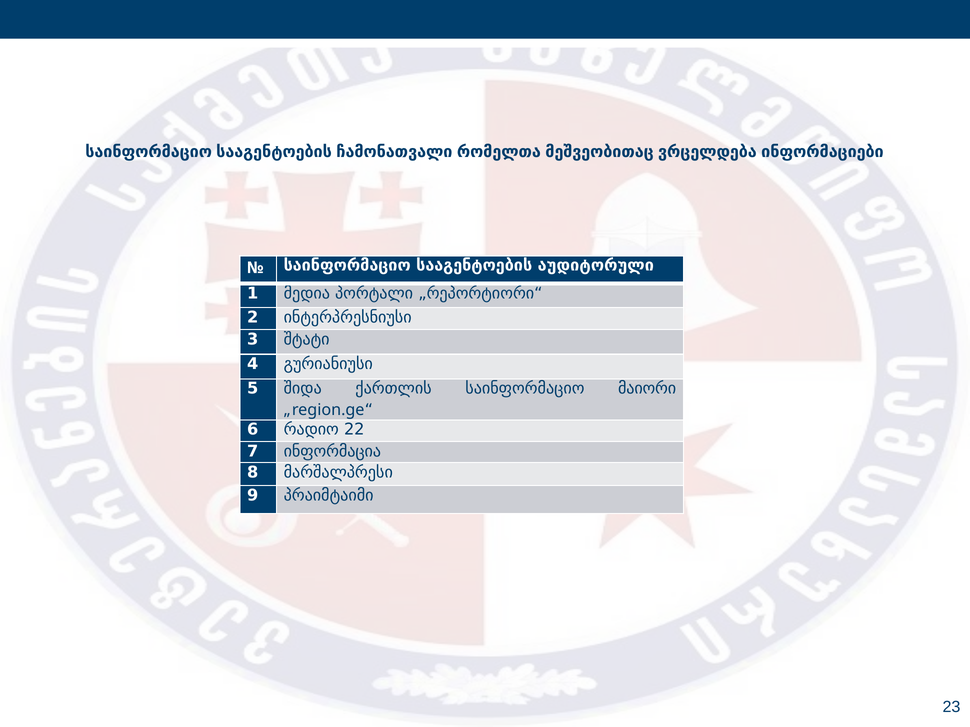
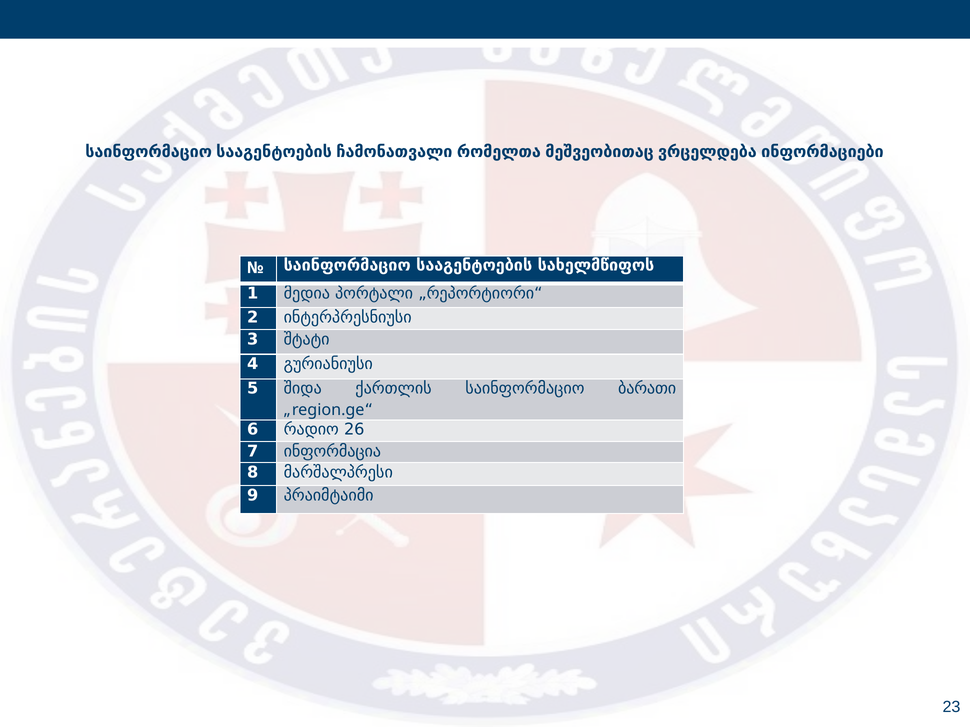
აუდიტორული: აუდიტორული -> სახელმწიფოს
მაიორი: მაიორი -> ბარათი
22: 22 -> 26
